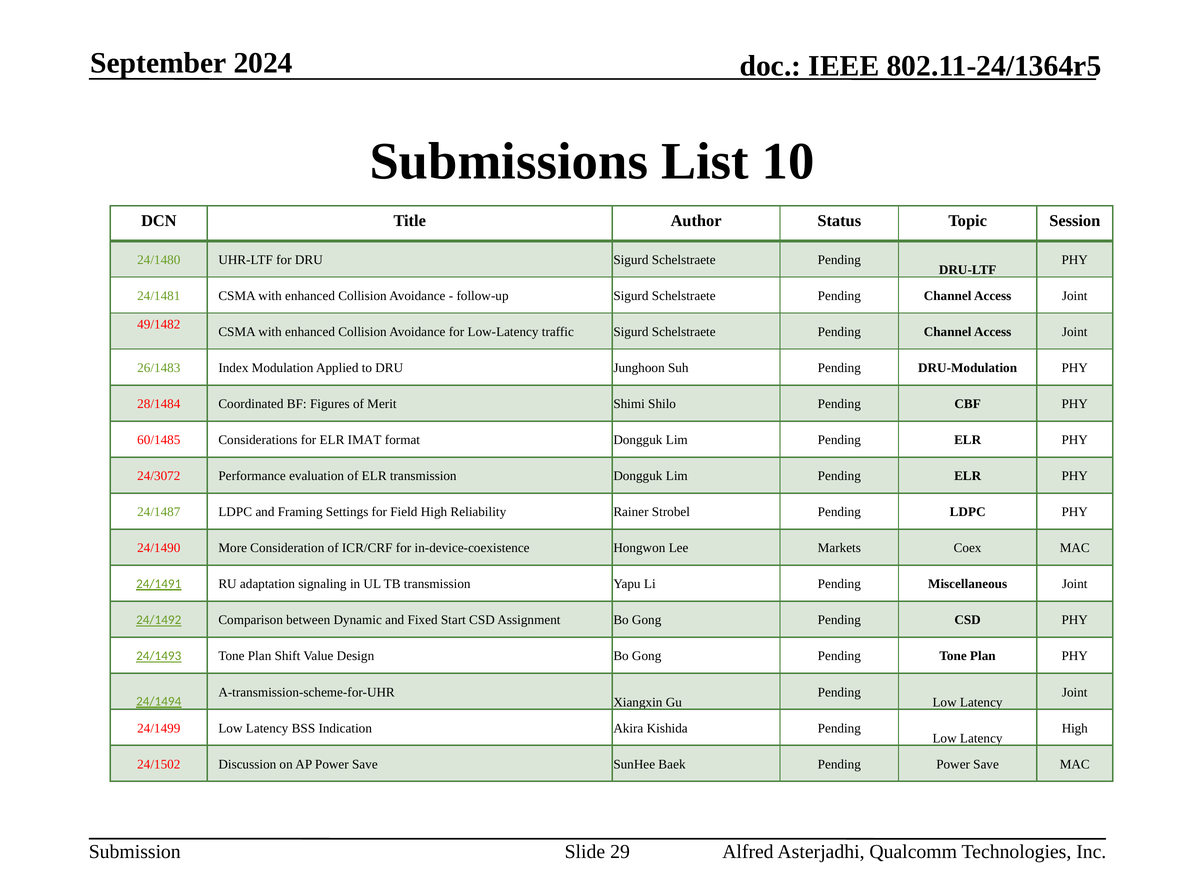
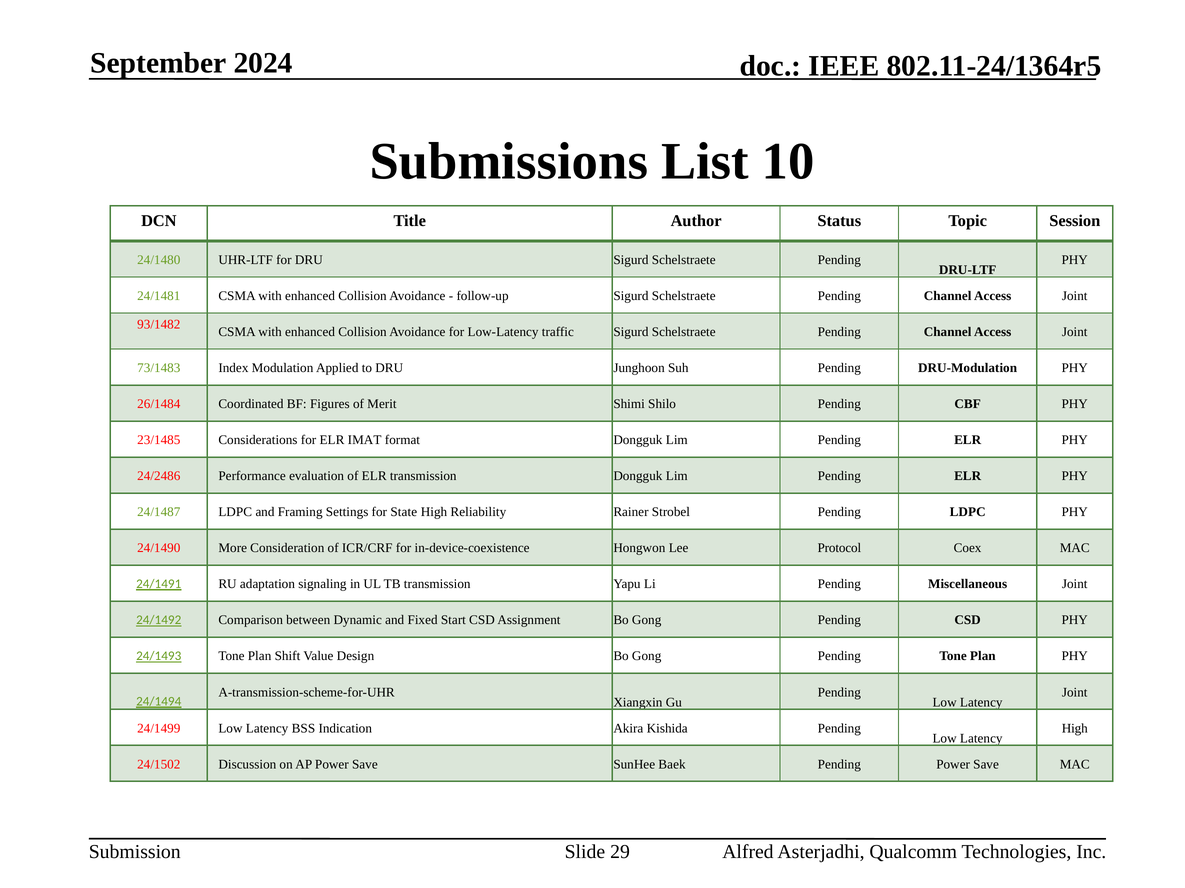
49/1482: 49/1482 -> 93/1482
26/1483: 26/1483 -> 73/1483
28/1484: 28/1484 -> 26/1484
60/1485: 60/1485 -> 23/1485
24/3072: 24/3072 -> 24/2486
Field: Field -> State
Markets: Markets -> Protocol
